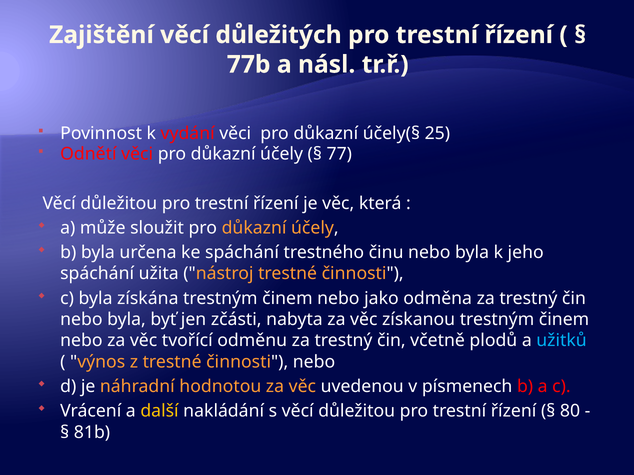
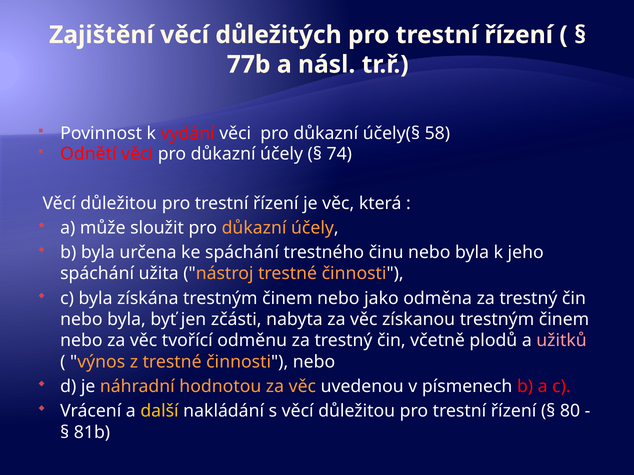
25: 25 -> 58
77: 77 -> 74
užitků colour: light blue -> pink
